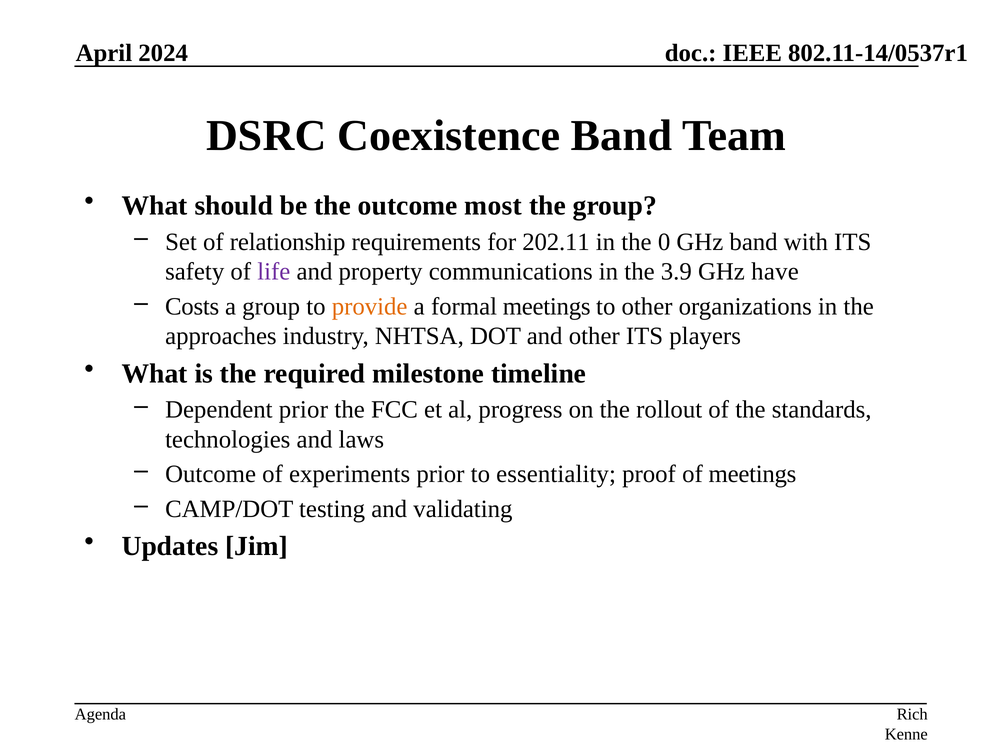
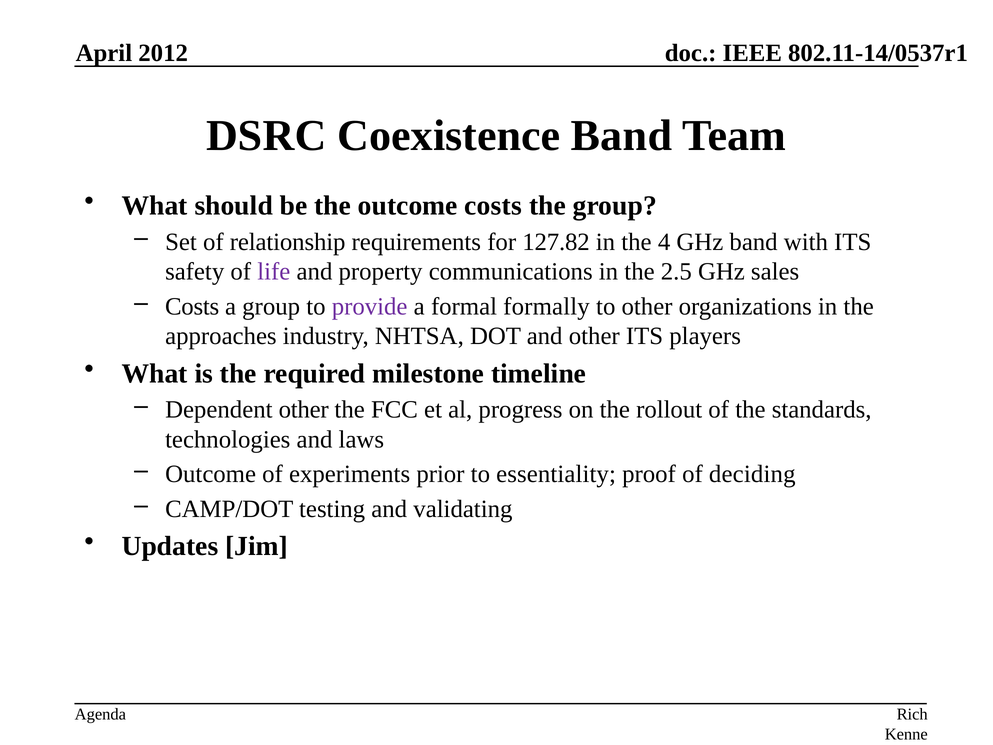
2024: 2024 -> 2012
outcome most: most -> costs
202.11: 202.11 -> 127.82
0: 0 -> 4
3.9: 3.9 -> 2.5
have: have -> sales
provide colour: orange -> purple
formal meetings: meetings -> formally
Dependent prior: prior -> other
of meetings: meetings -> deciding
